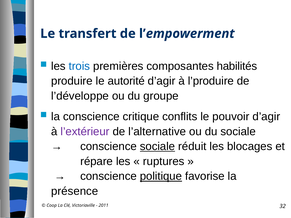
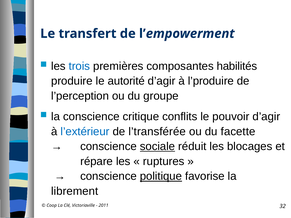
l’développe: l’développe -> l’perception
l’extérieur colour: purple -> blue
l’alternative: l’alternative -> l’transférée
du sociale: sociale -> facette
présence: présence -> librement
